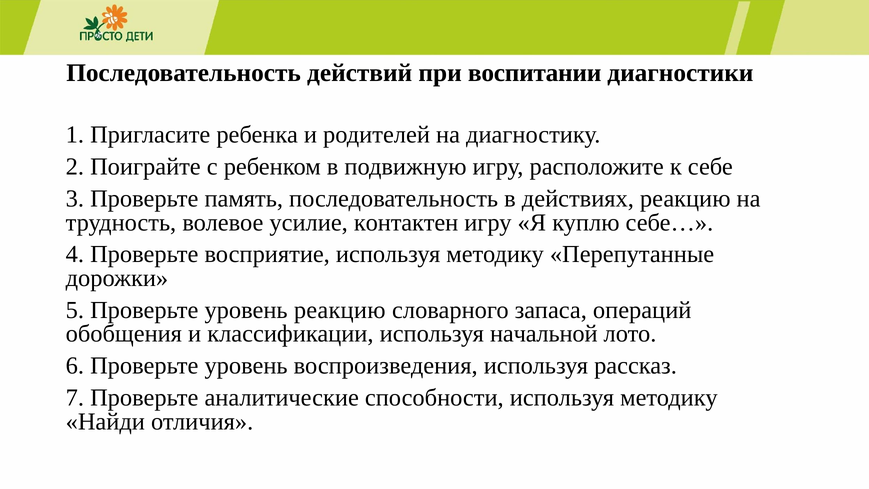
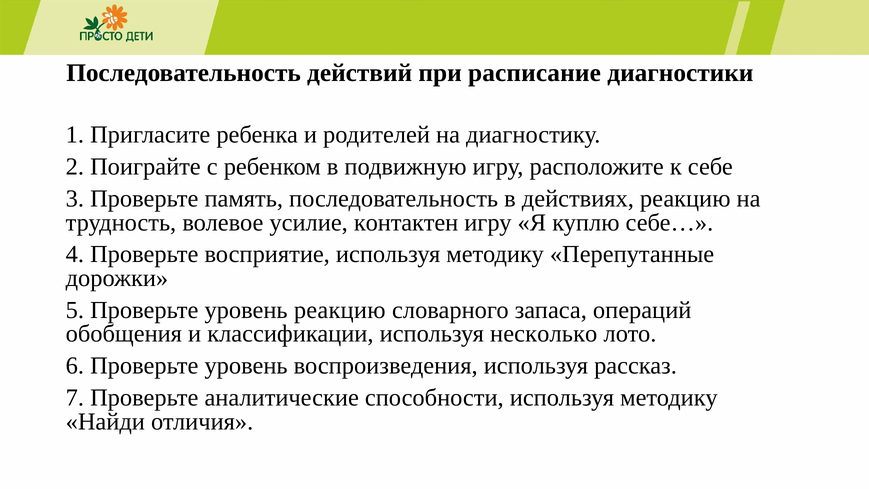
воспитании: воспитании -> расписание
начальной: начальной -> несколько
